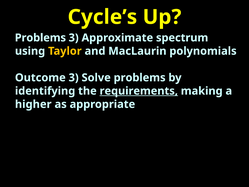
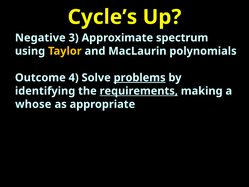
Problems at (40, 38): Problems -> Negative
Outcome 3: 3 -> 4
problems at (140, 78) underline: none -> present
higher: higher -> whose
